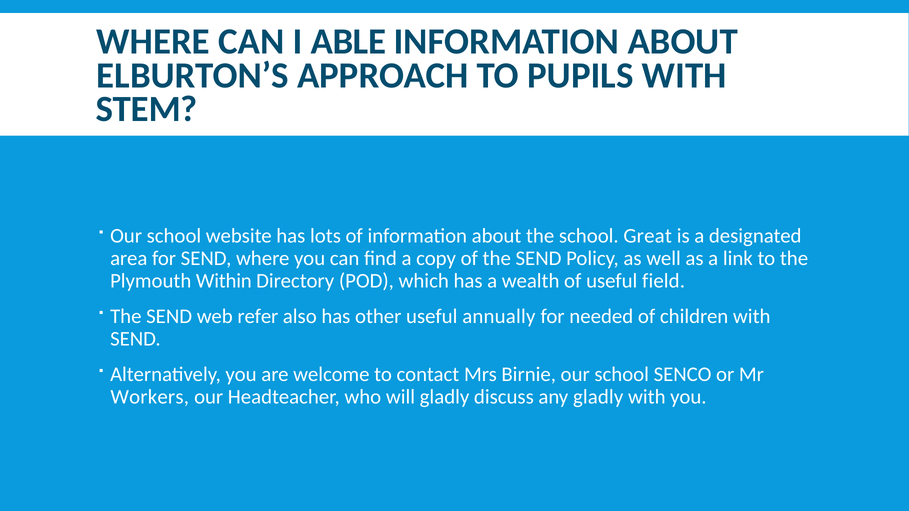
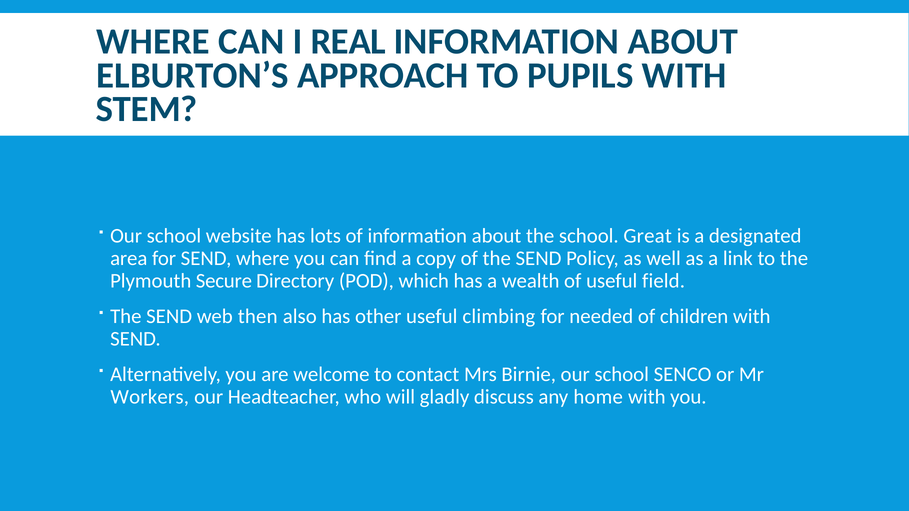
ABLE: ABLE -> REAL
Within: Within -> Secure
refer: refer -> then
annually: annually -> climbing
any gladly: gladly -> home
